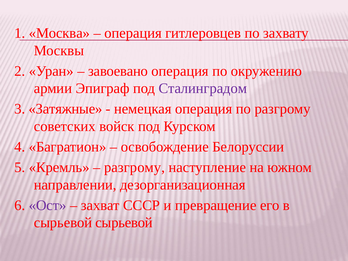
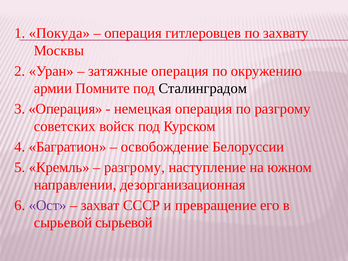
Москва: Москва -> Покуда
завоевано: завоевано -> затяжные
Эпиграф: Эпиграф -> Помните
Сталинградом colour: purple -> black
3 Затяжные: Затяжные -> Операция
